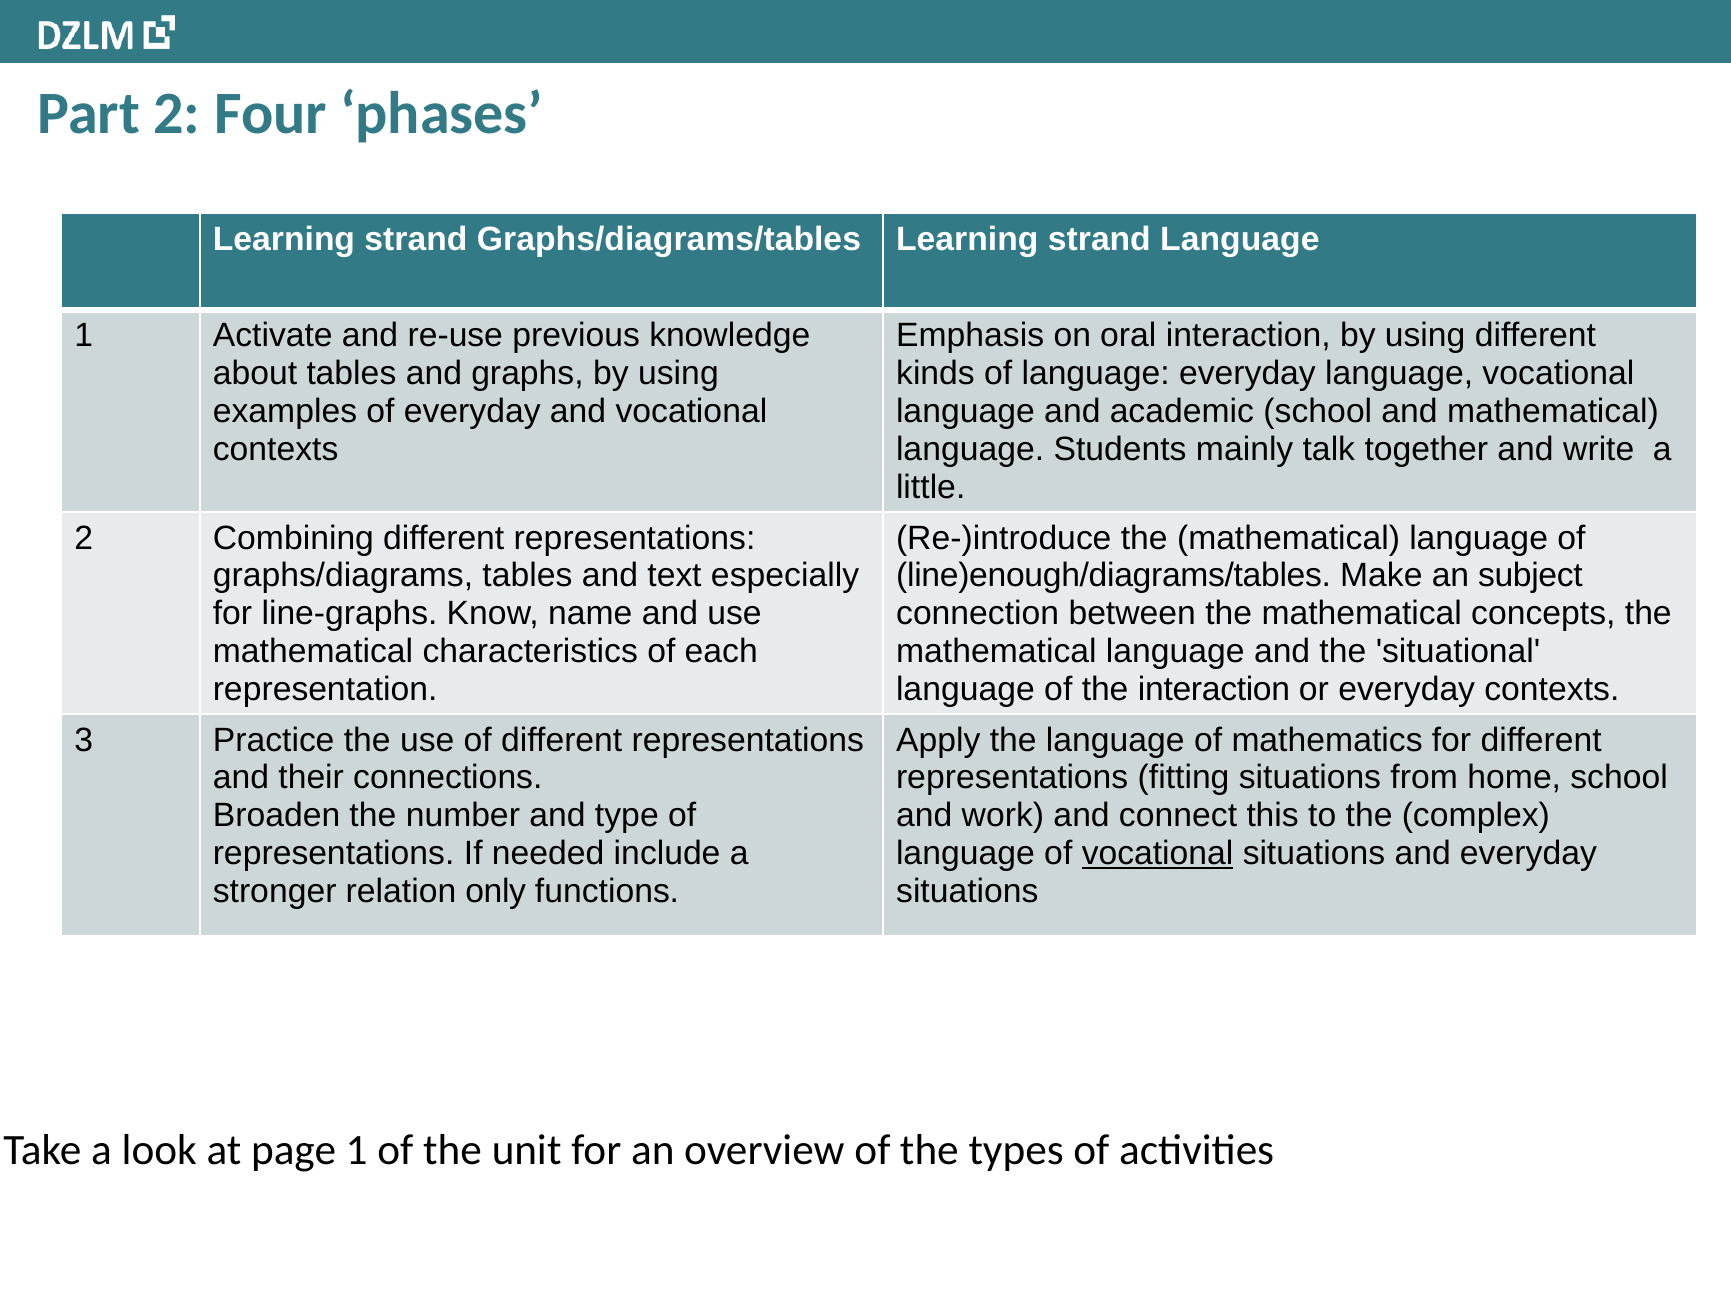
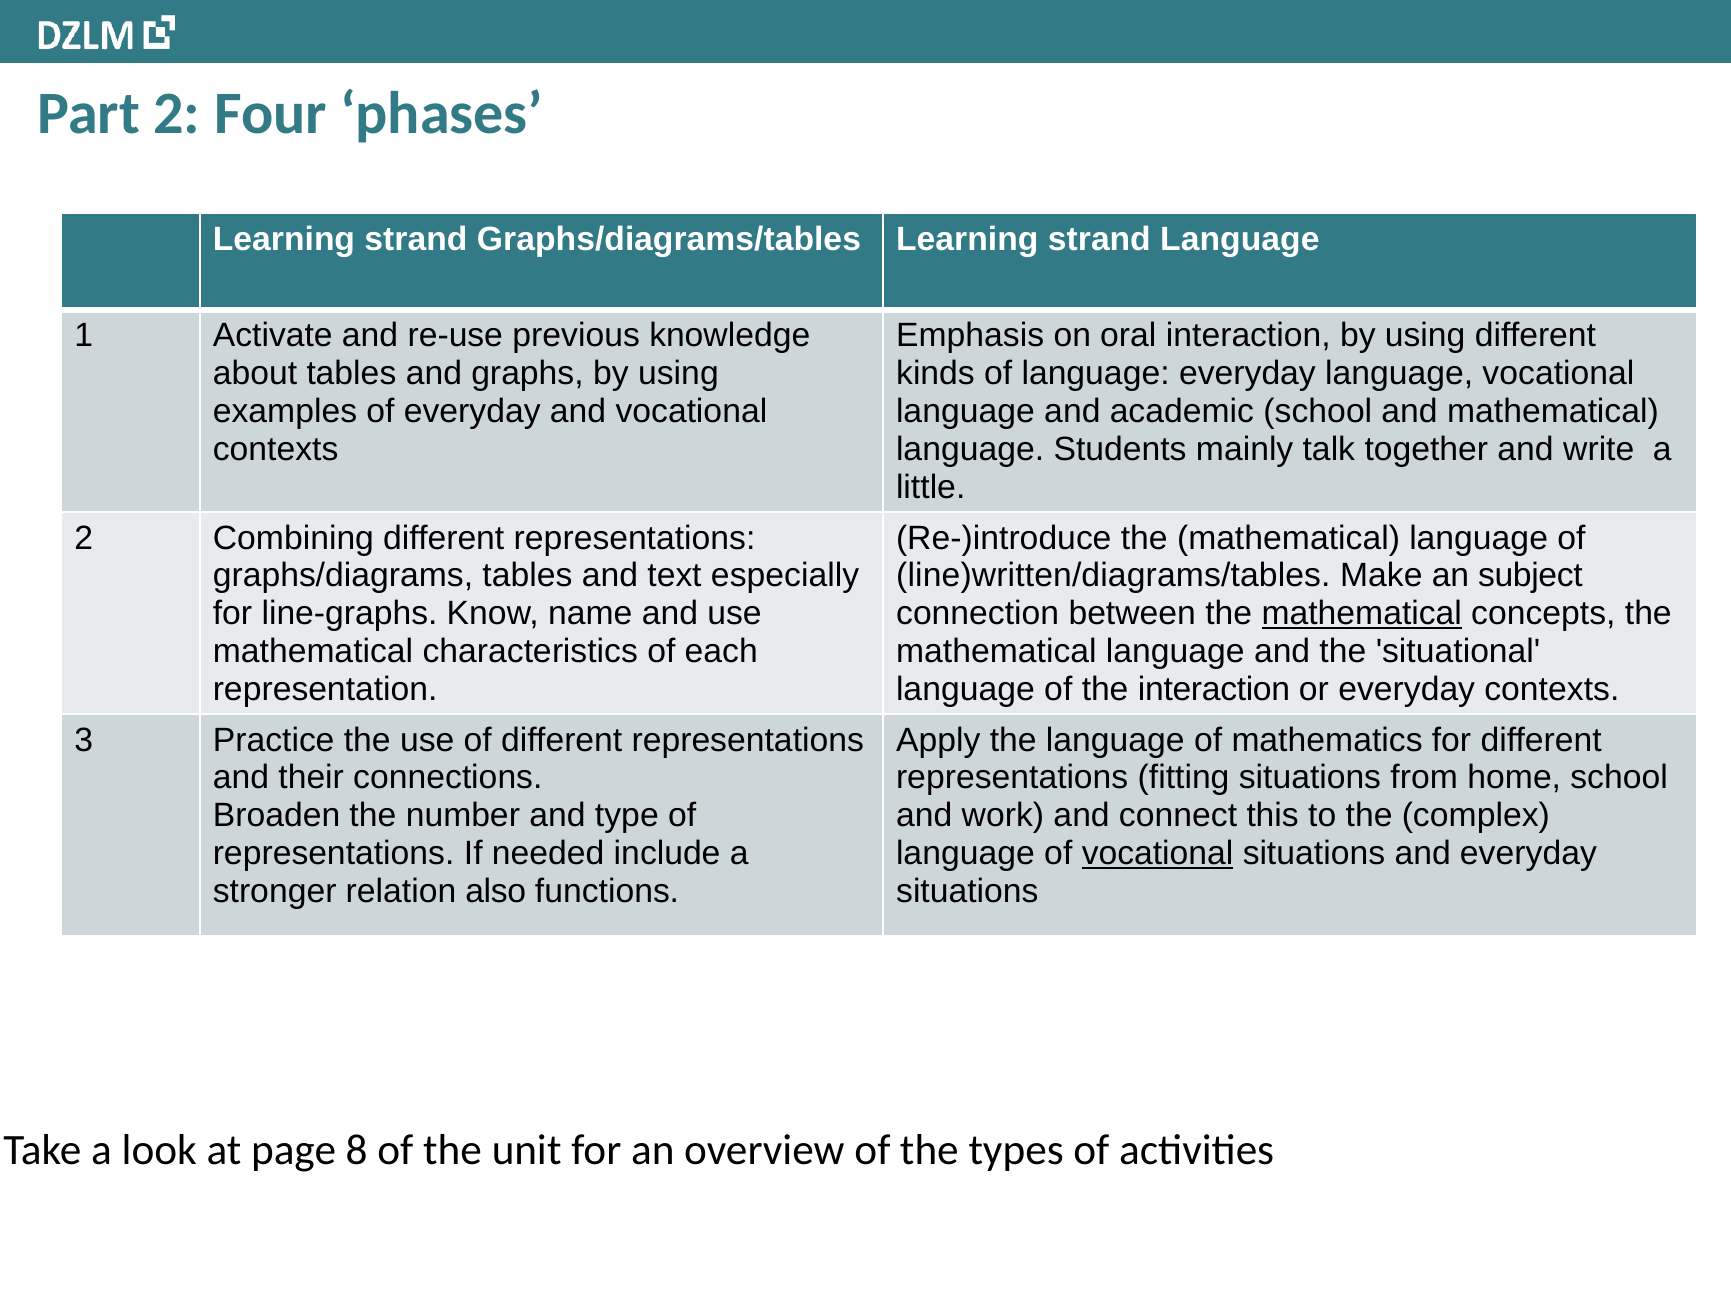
line)enough/diagrams/tables: line)enough/diagrams/tables -> line)written/diagrams/tables
mathematical at (1362, 614) underline: none -> present
only: only -> also
page 1: 1 -> 8
